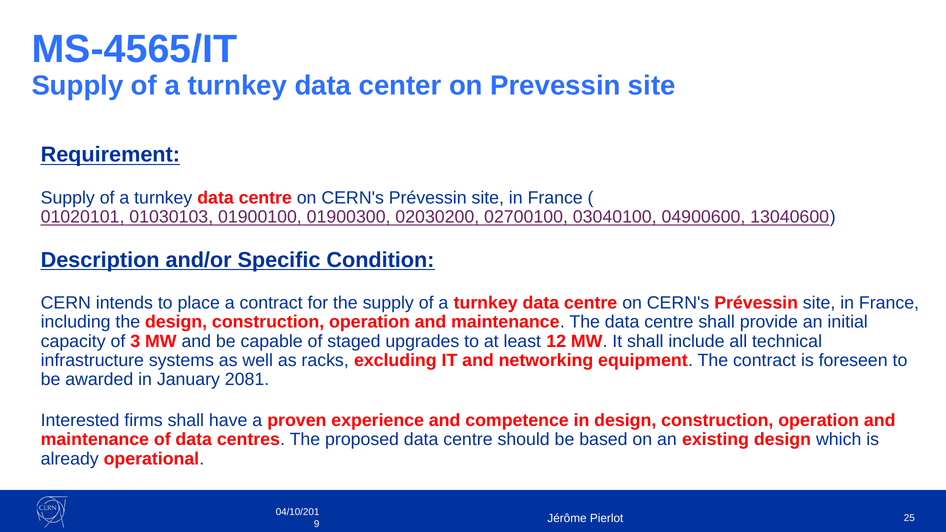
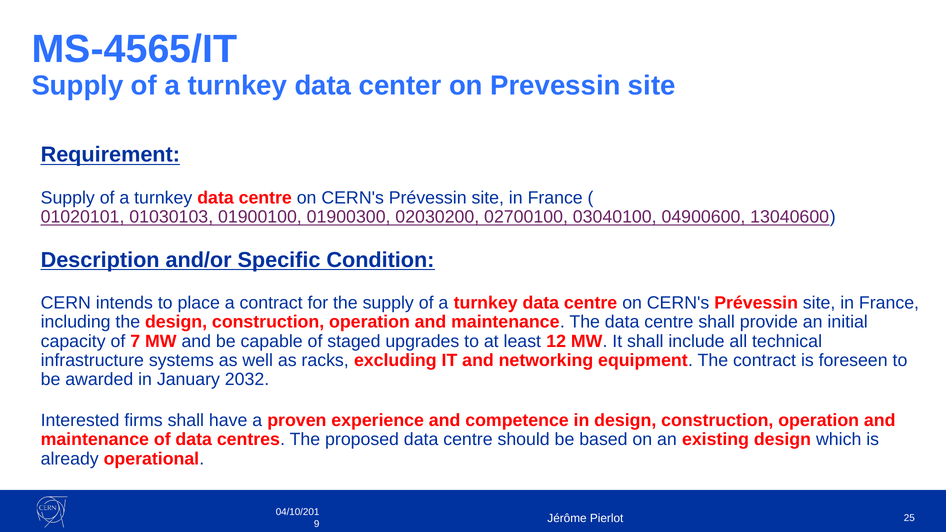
3: 3 -> 7
2081: 2081 -> 2032
